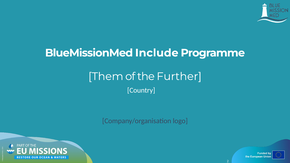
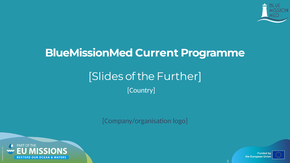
Include: Include -> Current
Them: Them -> Slides
